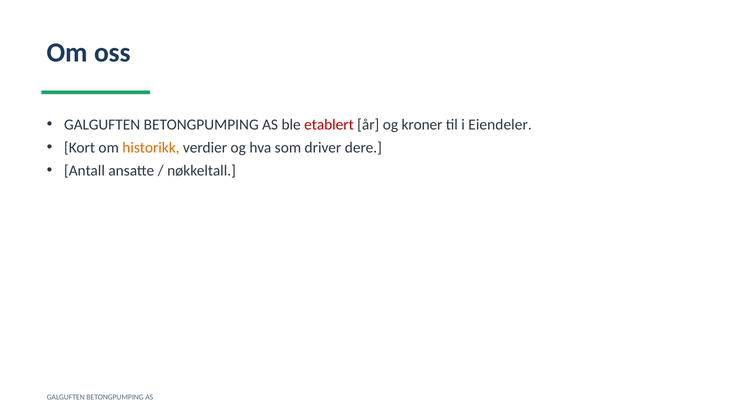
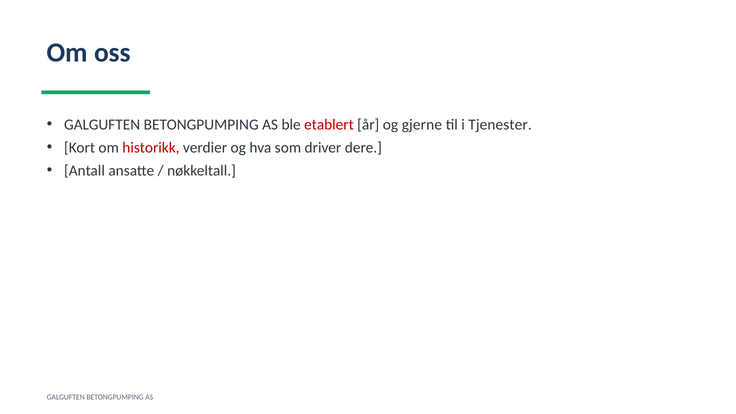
kroner: kroner -> gjerne
Eiendeler: Eiendeler -> Tjenester
historikk colour: orange -> red
